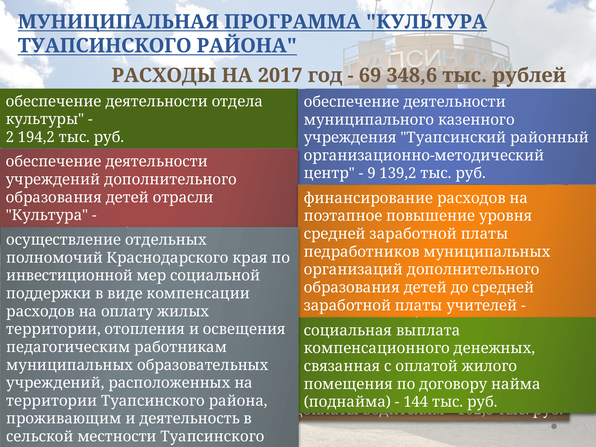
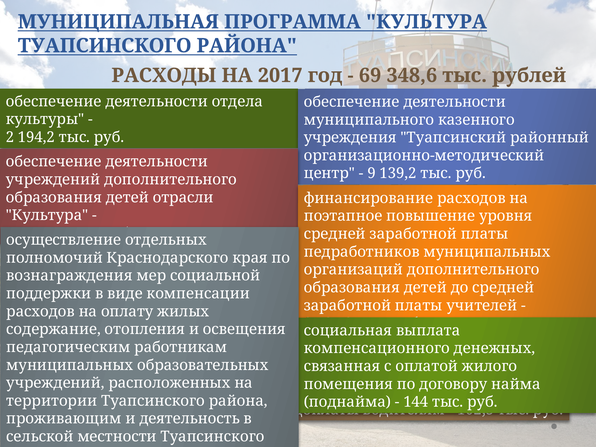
инвестиционной: инвестиционной -> вознаграждения
территории at (54, 329): территории -> содержание
